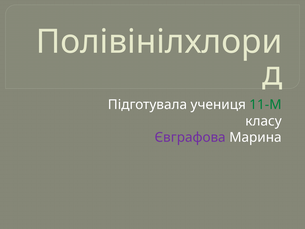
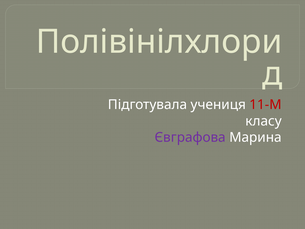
11-М colour: green -> red
